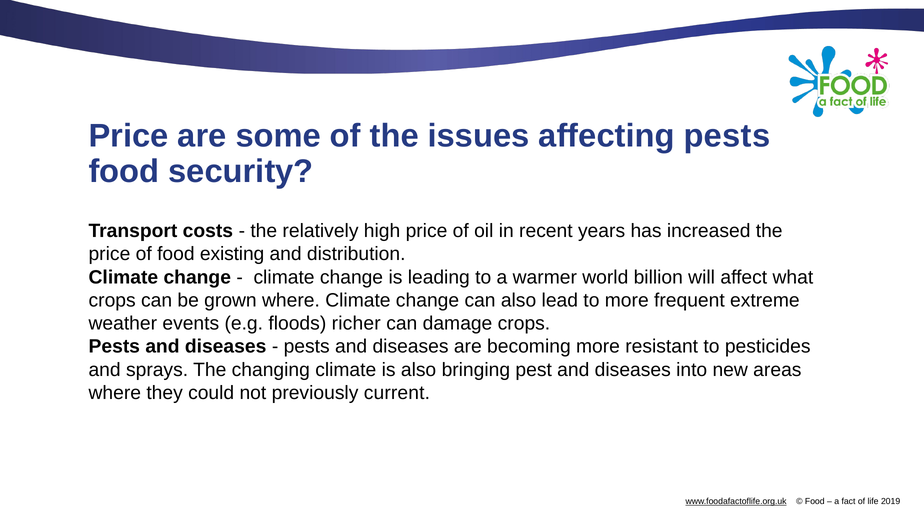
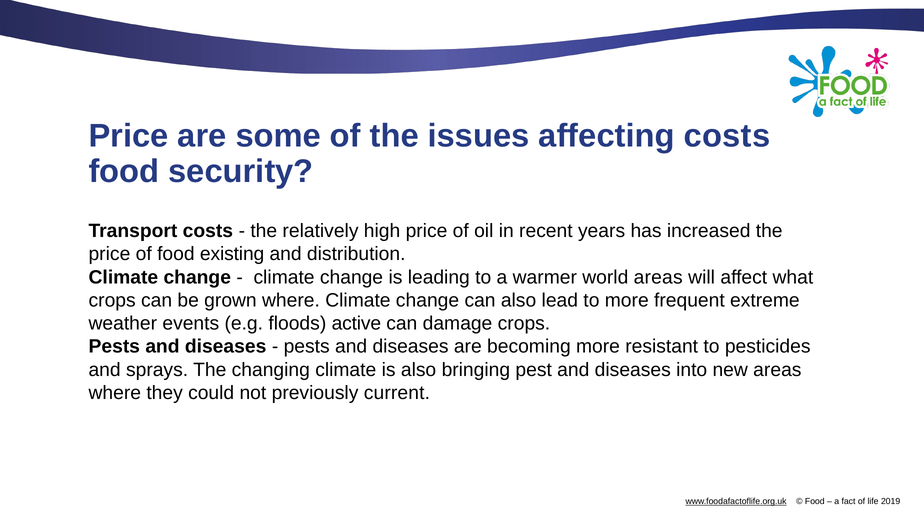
affecting pests: pests -> costs
world billion: billion -> areas
richer: richer -> active
